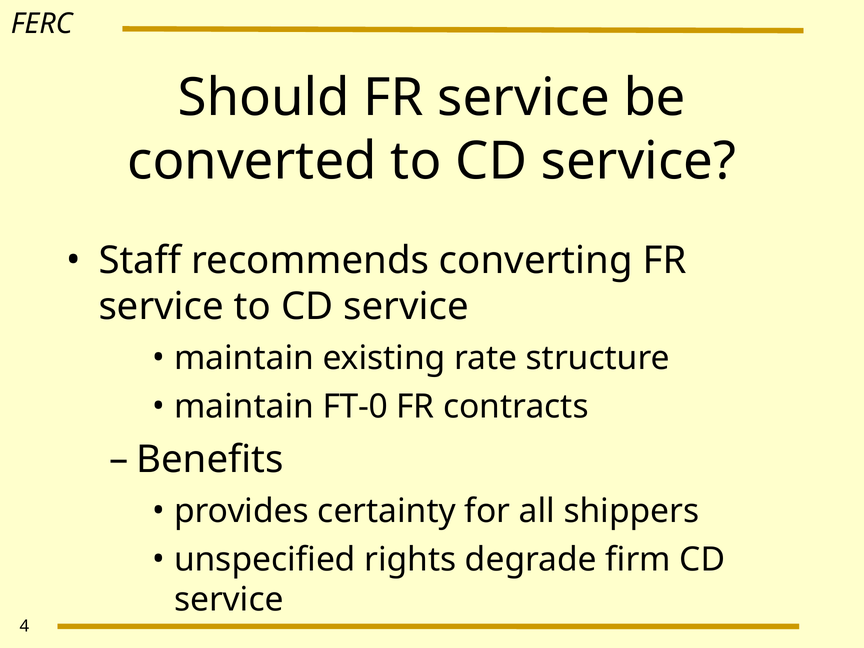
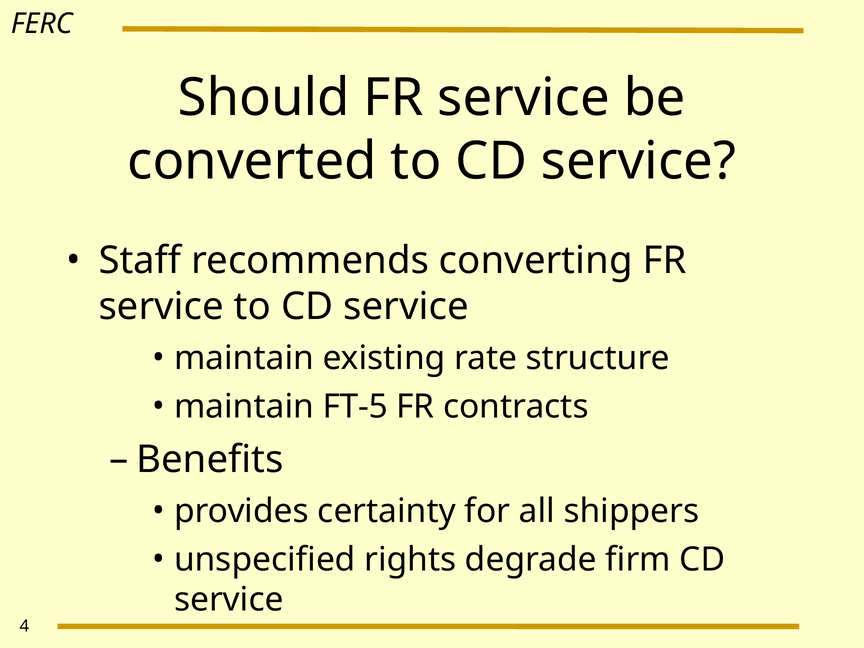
FT-0: FT-0 -> FT-5
